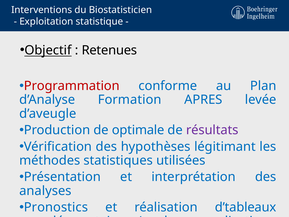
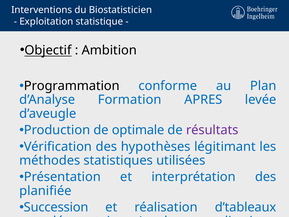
Retenues: Retenues -> Ambition
Programmation colour: red -> black
analyses at (45, 191): analyses -> planifiée
Pronostics: Pronostics -> Succession
